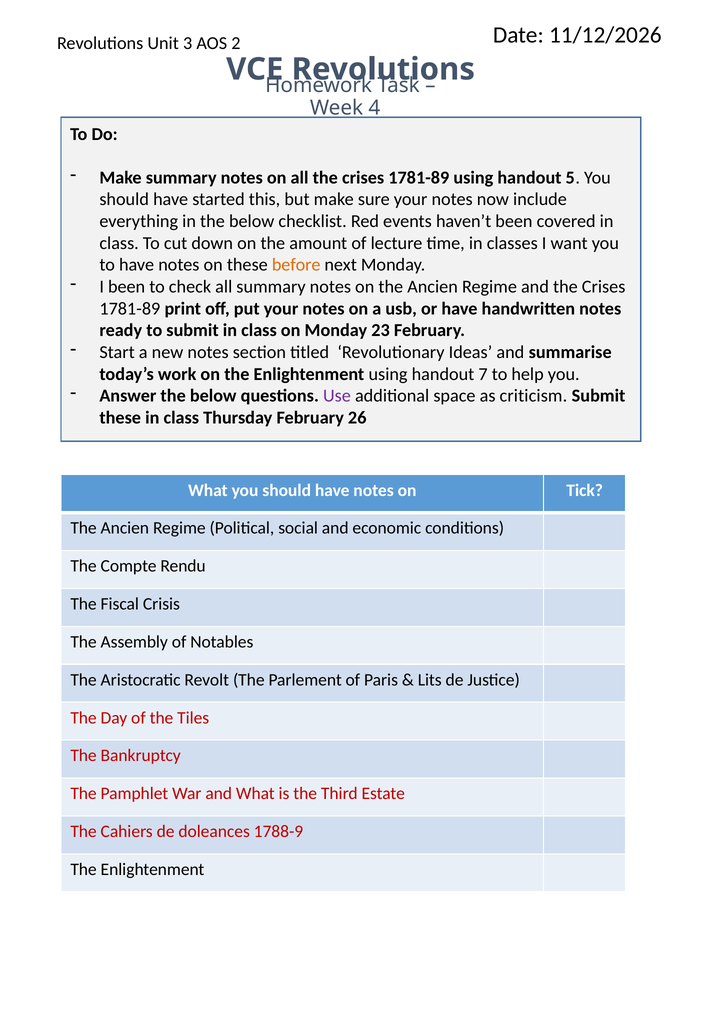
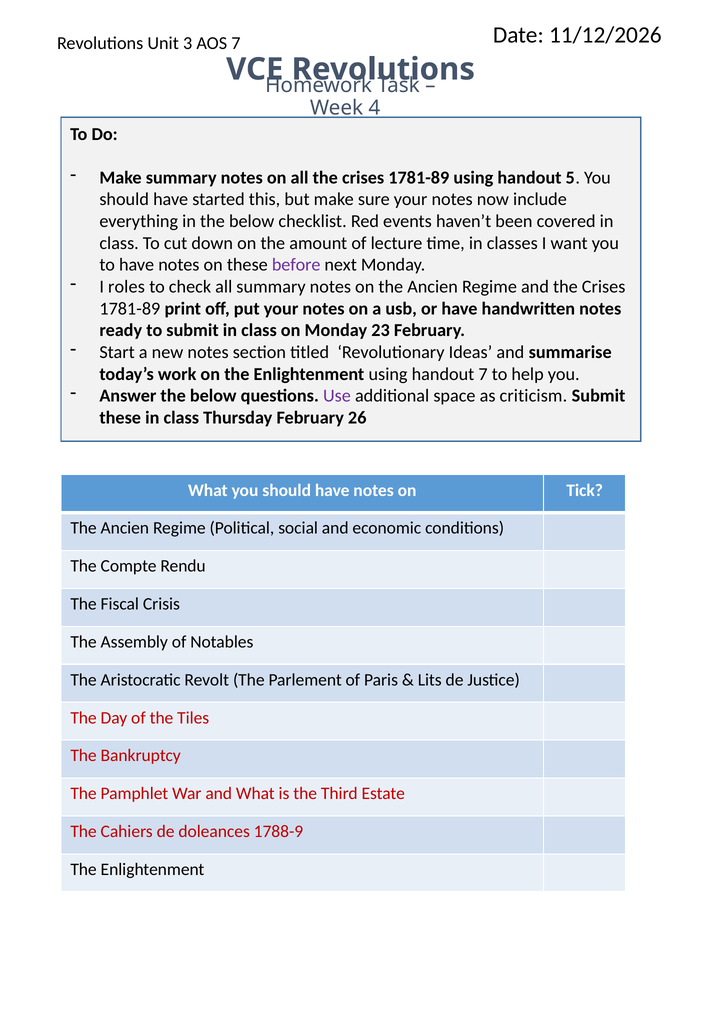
AOS 2: 2 -> 7
before colour: orange -> purple
I been: been -> roles
